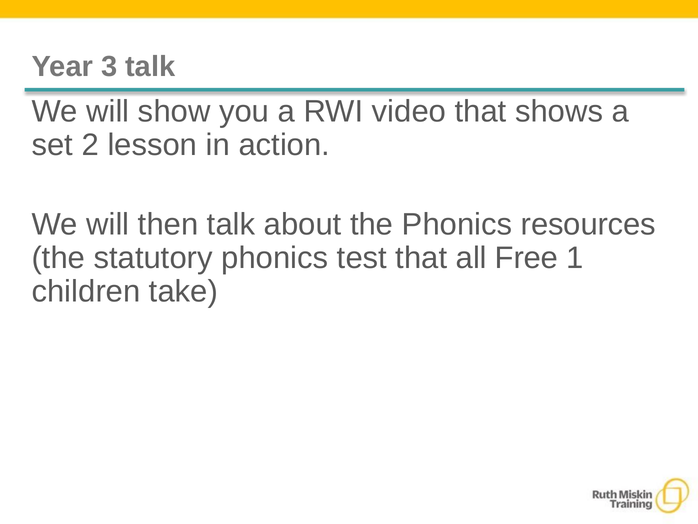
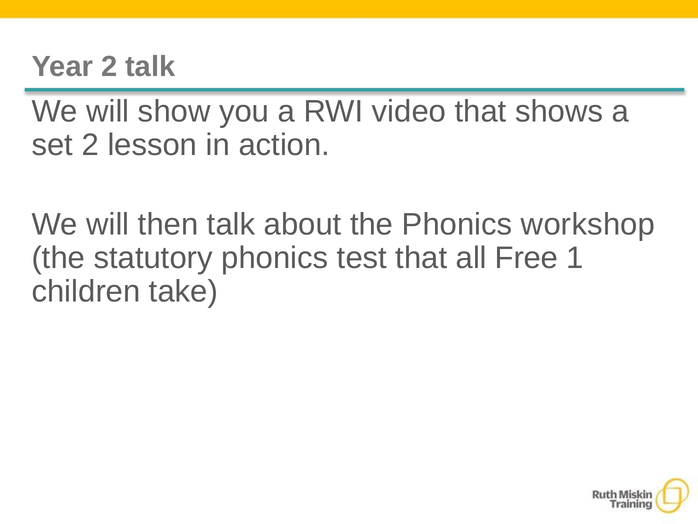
Year 3: 3 -> 2
resources: resources -> workshop
